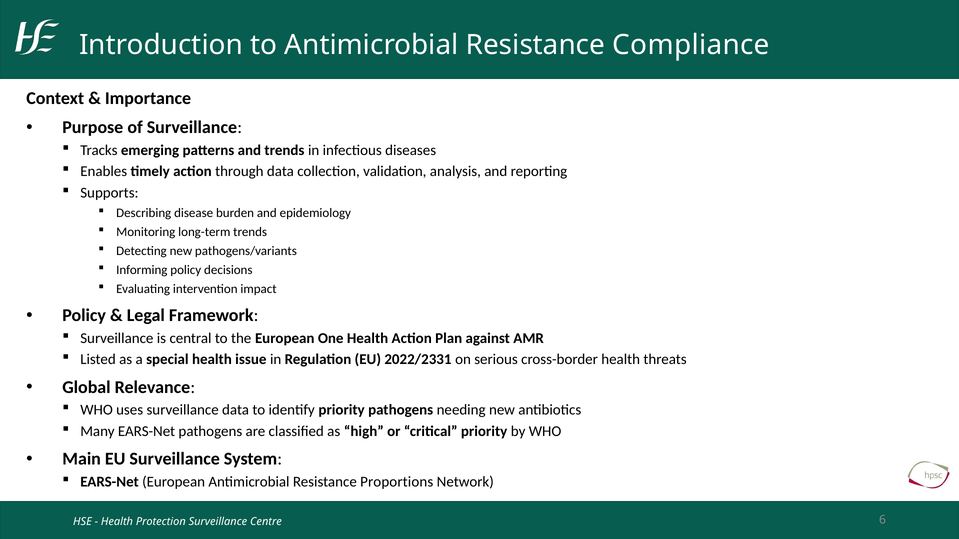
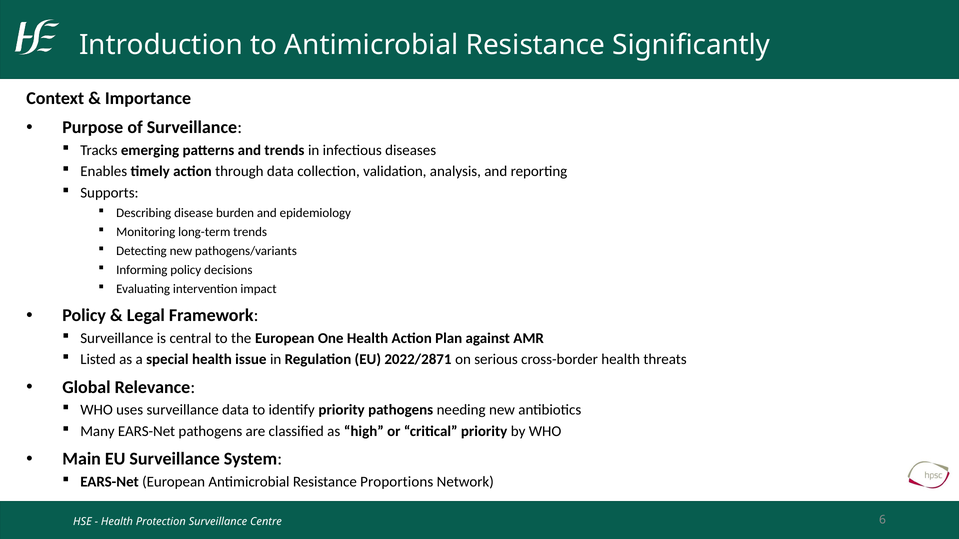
Compliance: Compliance -> Significantly
2022/2331: 2022/2331 -> 2022/2871
